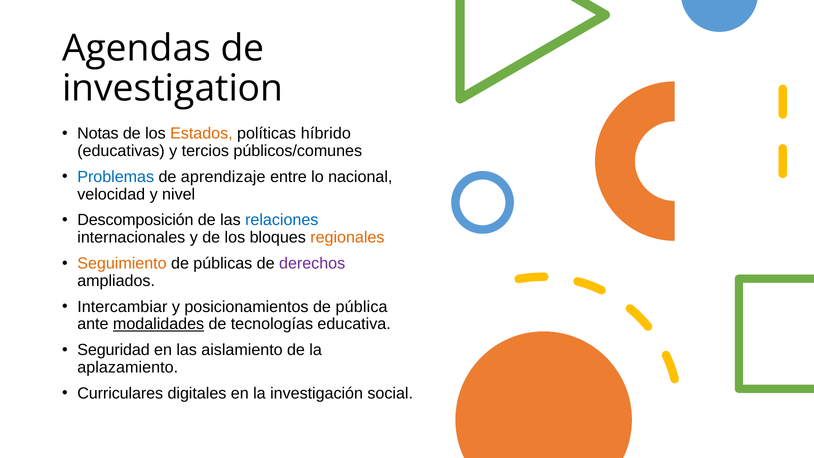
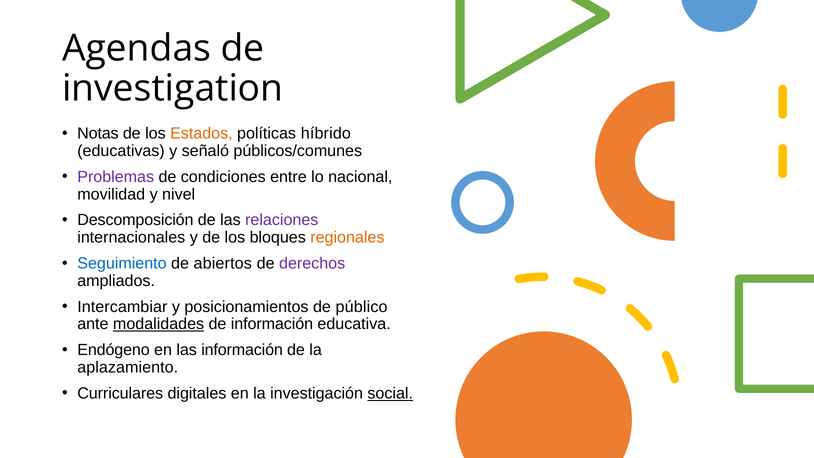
tercios: tercios -> señaló
Problemas colour: blue -> purple
aprendizaje: aprendizaje -> condiciones
velocidad: velocidad -> movilidad
relaciones colour: blue -> purple
Seguimiento colour: orange -> blue
públicas: públicas -> abiertos
pública: pública -> público
de tecnologías: tecnologías -> información
Seguridad: Seguridad -> Endógeno
las aislamiento: aislamiento -> información
social underline: none -> present
